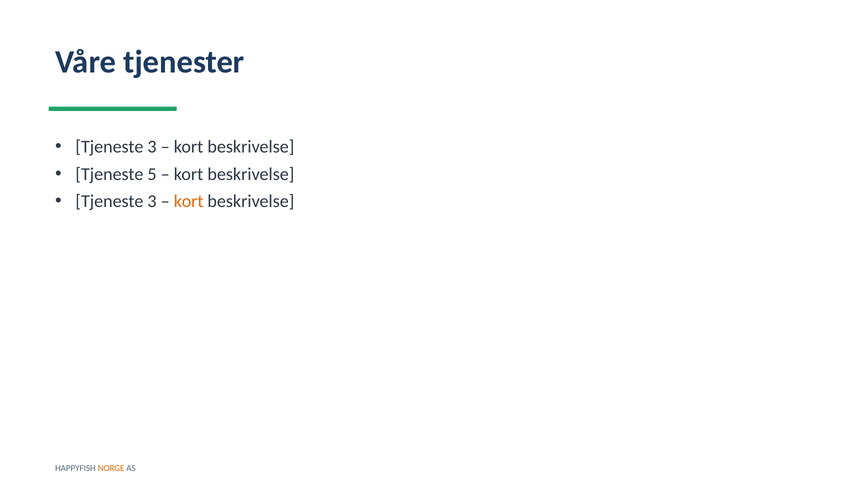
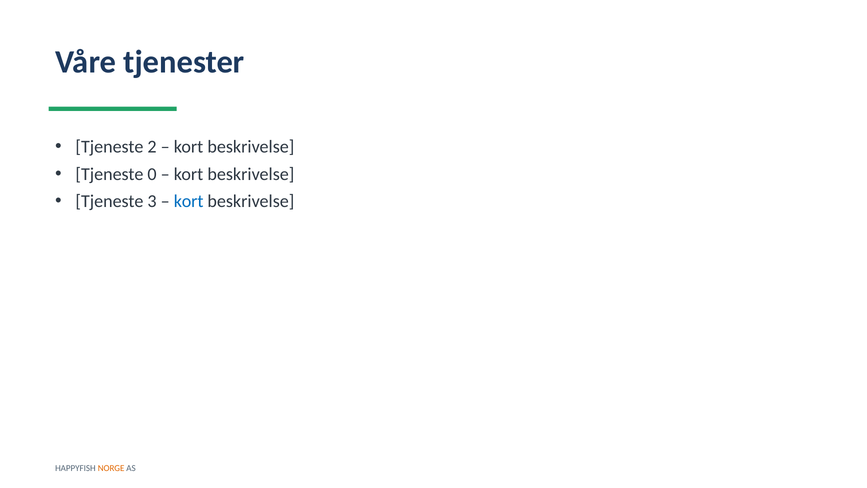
3 at (152, 147): 3 -> 2
5: 5 -> 0
kort at (189, 201) colour: orange -> blue
